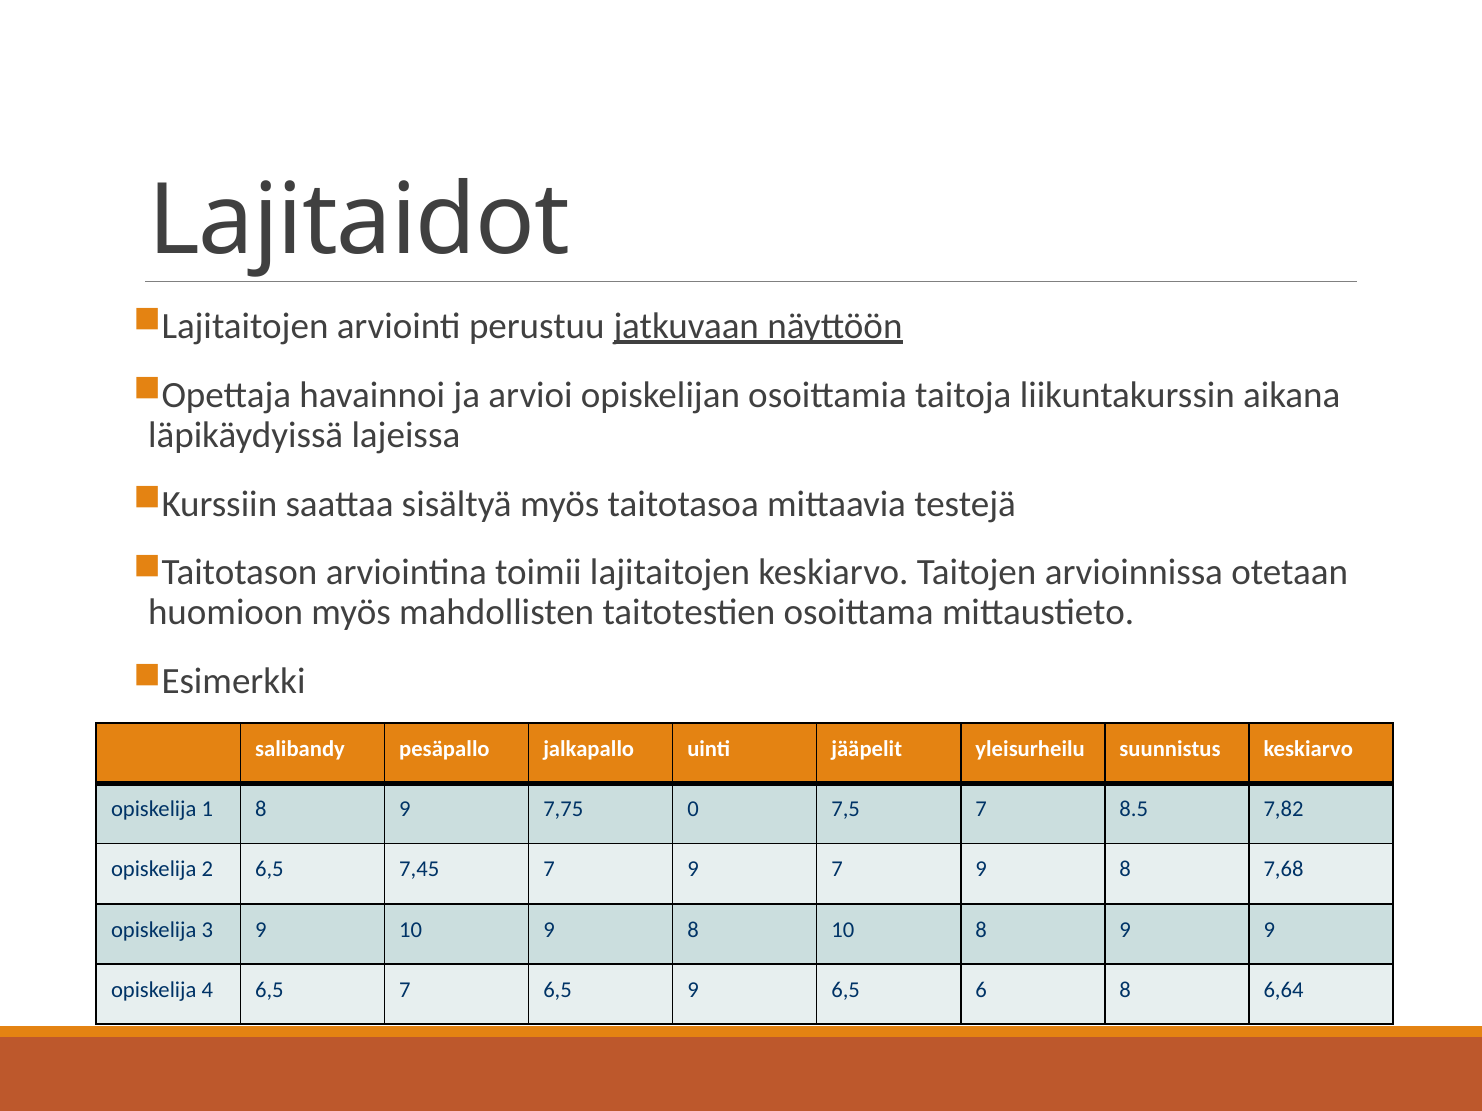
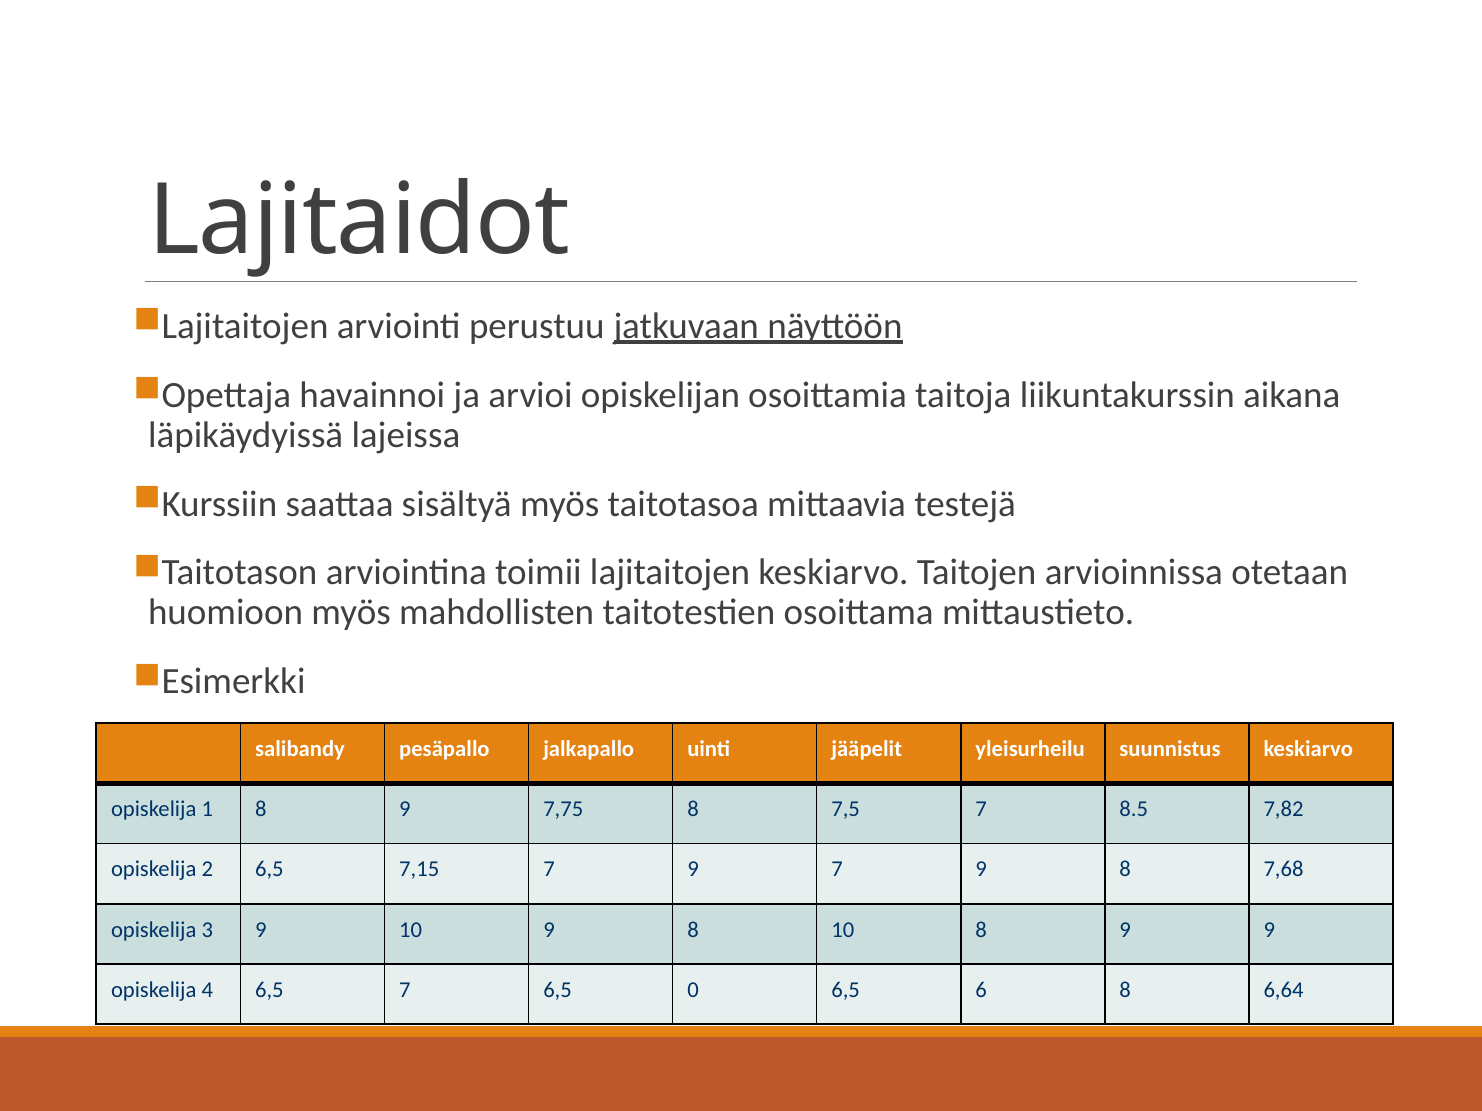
7,75 0: 0 -> 8
7,45: 7,45 -> 7,15
6,5 9: 9 -> 0
